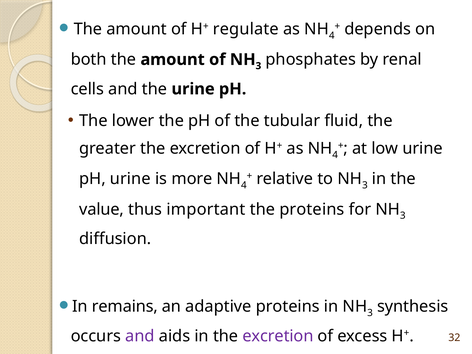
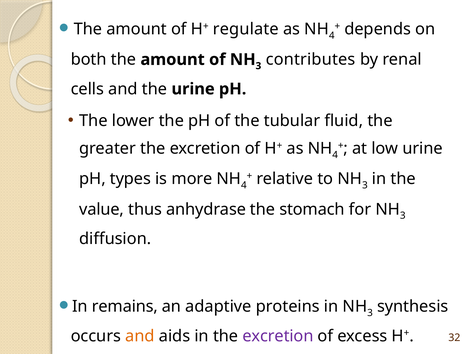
phosphates: phosphates -> contributes
pH urine: urine -> types
important: important -> anhydrase
the proteins: proteins -> stomach
and at (140, 336) colour: purple -> orange
